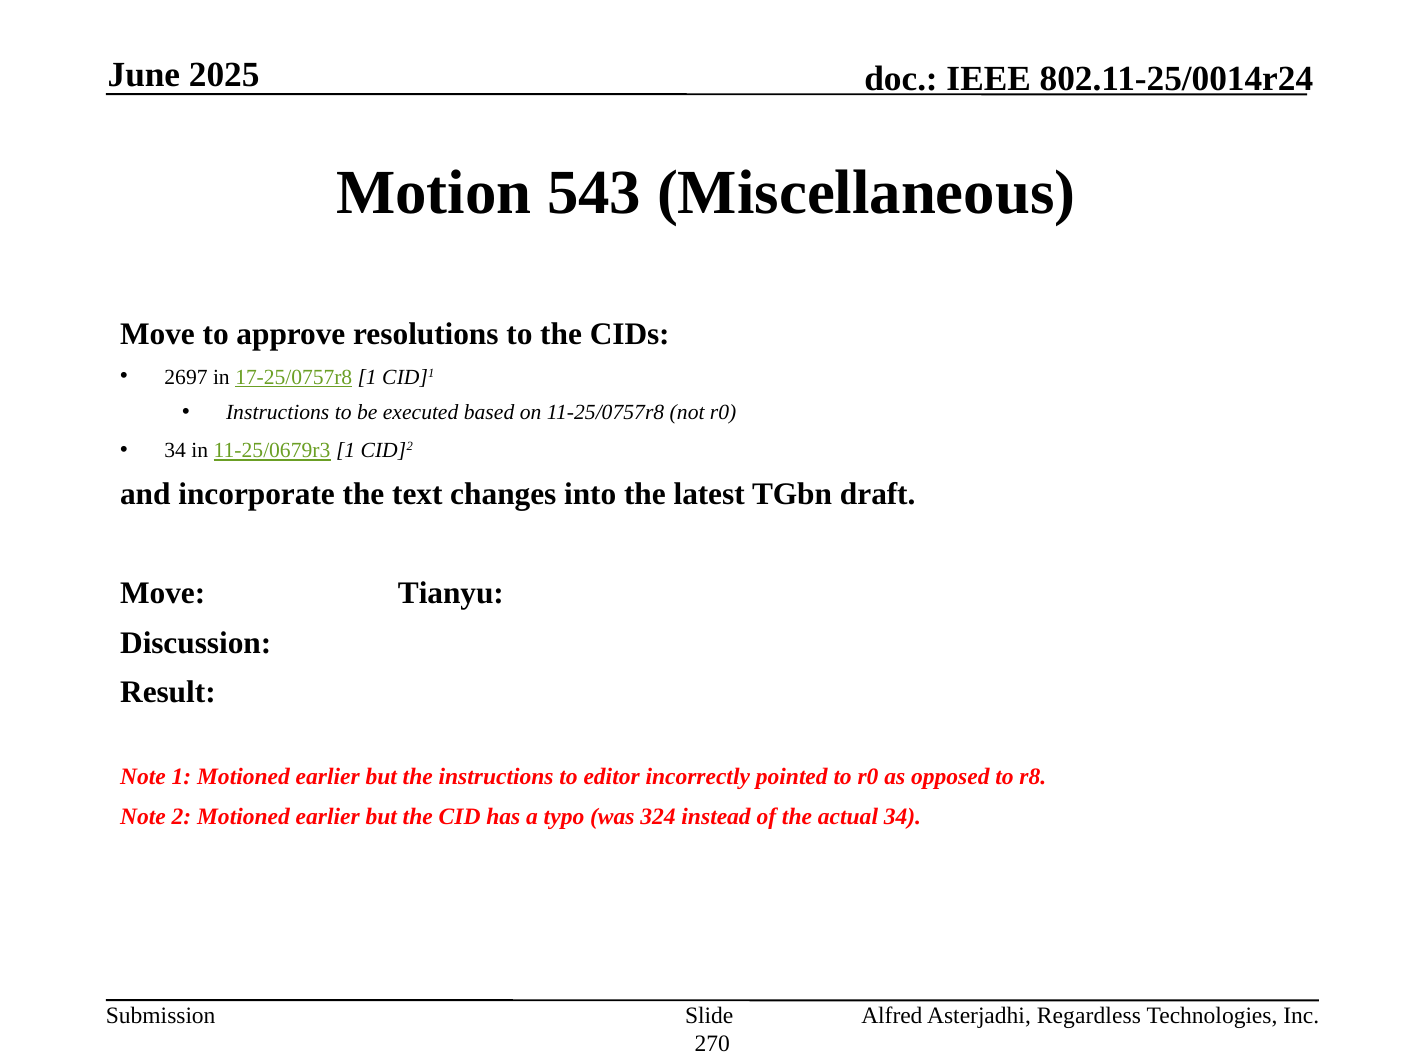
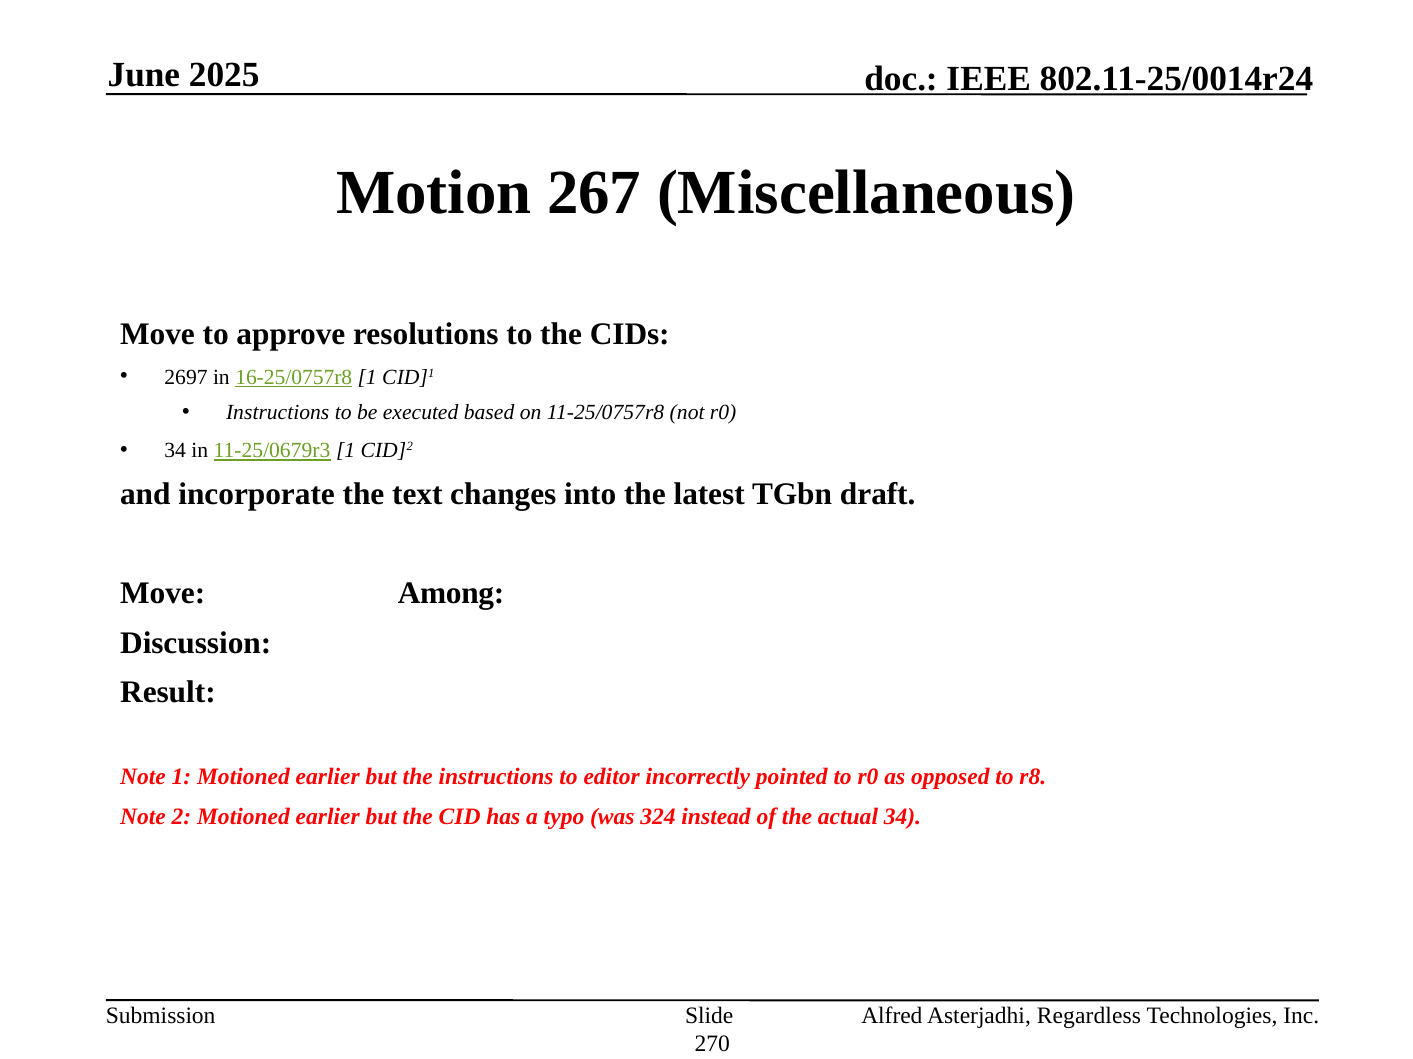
543: 543 -> 267
17-25/0757r8: 17-25/0757r8 -> 16-25/0757r8
Tianyu: Tianyu -> Among
